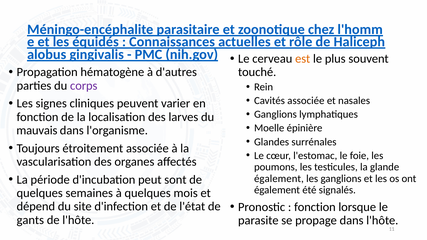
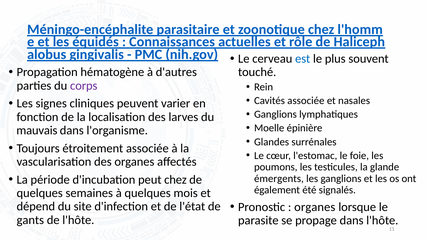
est colour: orange -> blue
peut sont: sont -> chez
également at (279, 179): également -> émergents
fonction at (315, 207): fonction -> organes
